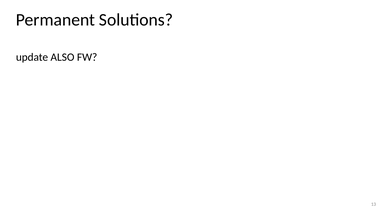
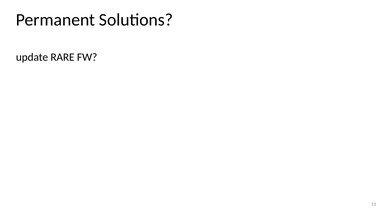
ALSO: ALSO -> RARE
